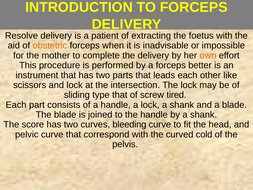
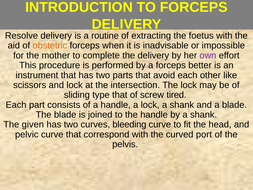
patient: patient -> routine
own colour: orange -> purple
leads: leads -> avoid
score: score -> given
cold: cold -> port
